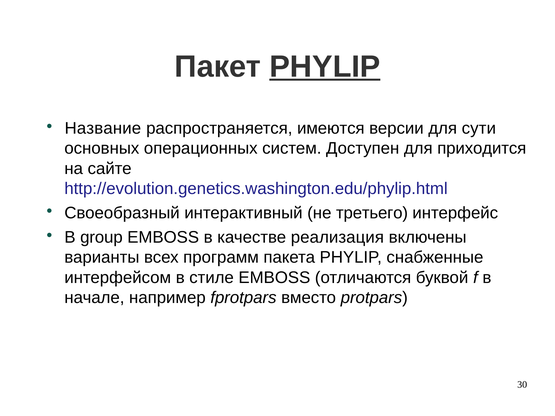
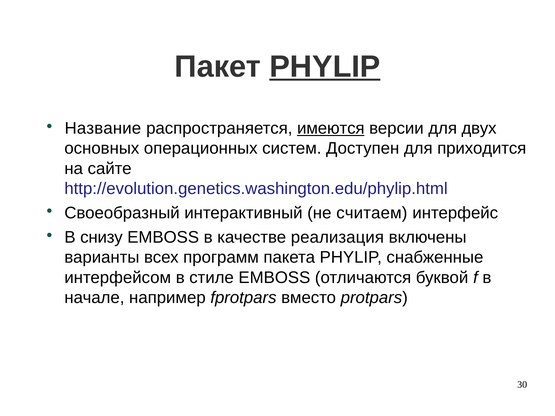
имеются underline: none -> present
сути: сути -> двух
третьего: третьего -> считаем
group: group -> снизу
